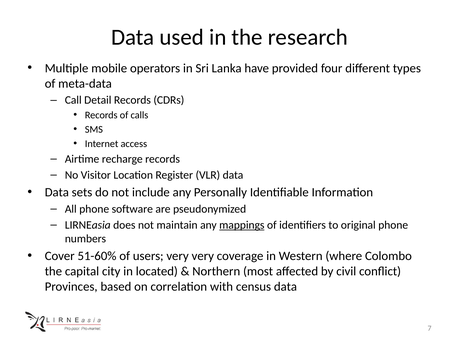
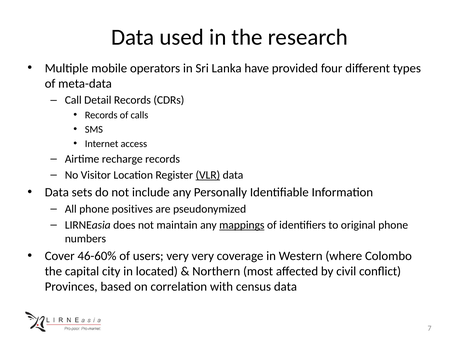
VLR underline: none -> present
software: software -> positives
51-60%: 51-60% -> 46-60%
